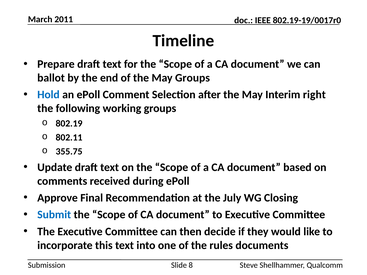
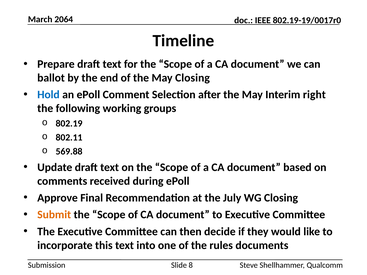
2011: 2011 -> 2064
May Groups: Groups -> Closing
355.75: 355.75 -> 569.88
Submit colour: blue -> orange
